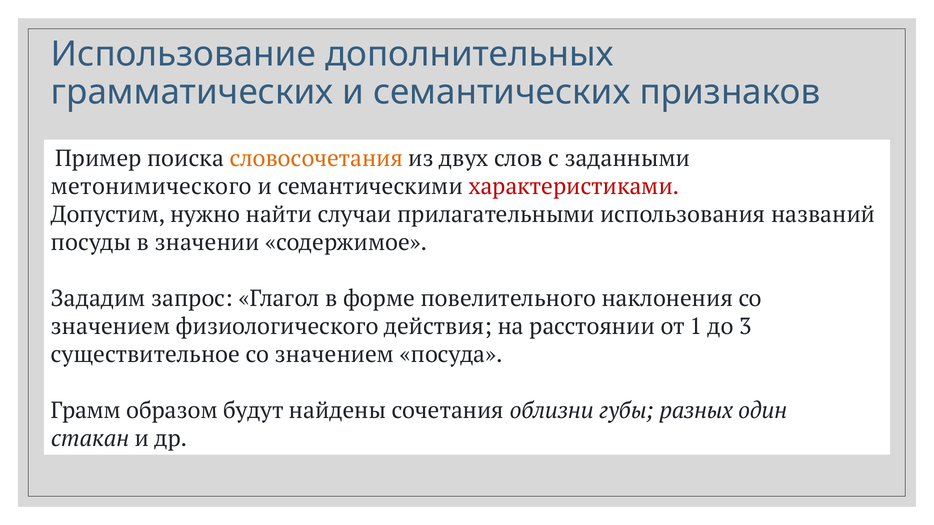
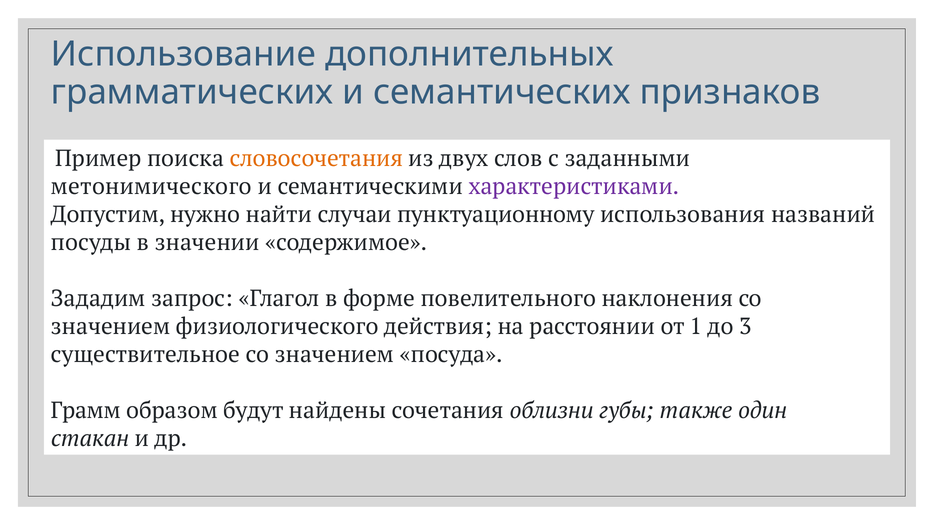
характеристиками colour: red -> purple
прилагательными: прилагательными -> пунктуационному
разных: разных -> также
